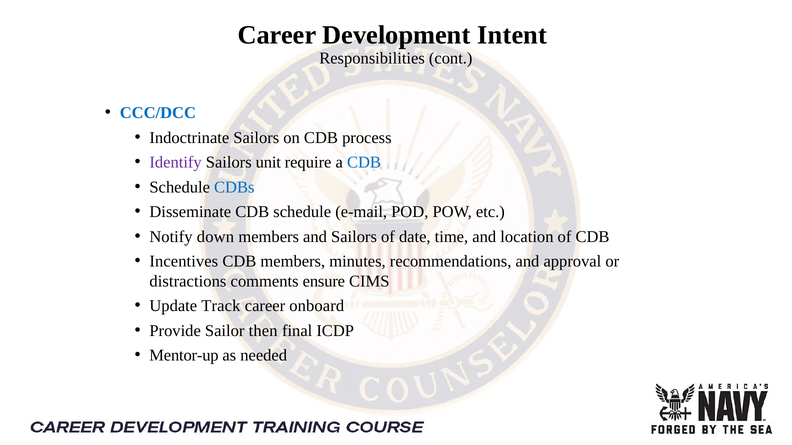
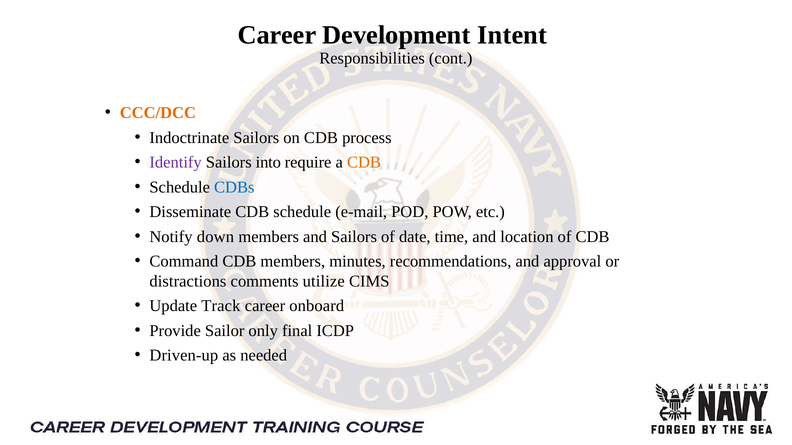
CCC/DCC colour: blue -> orange
unit: unit -> into
CDB at (364, 163) colour: blue -> orange
Incentives: Incentives -> Command
ensure: ensure -> utilize
then: then -> only
Mentor-up: Mentor-up -> Driven-up
